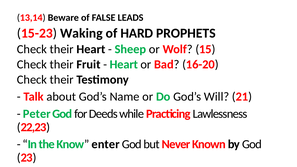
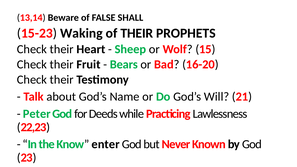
LEADS: LEADS -> SHALL
of HARD: HARD -> THEIR
Heart at (124, 64): Heart -> Bears
